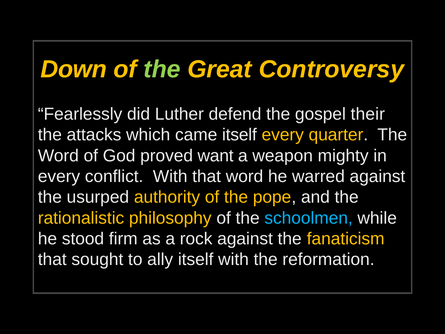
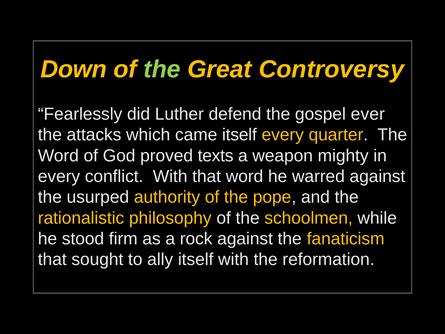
their: their -> ever
want: want -> texts
schoolmen colour: light blue -> yellow
